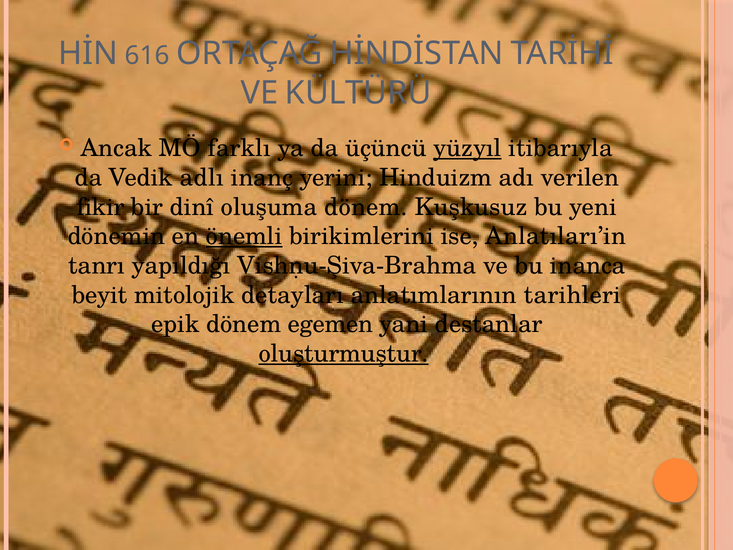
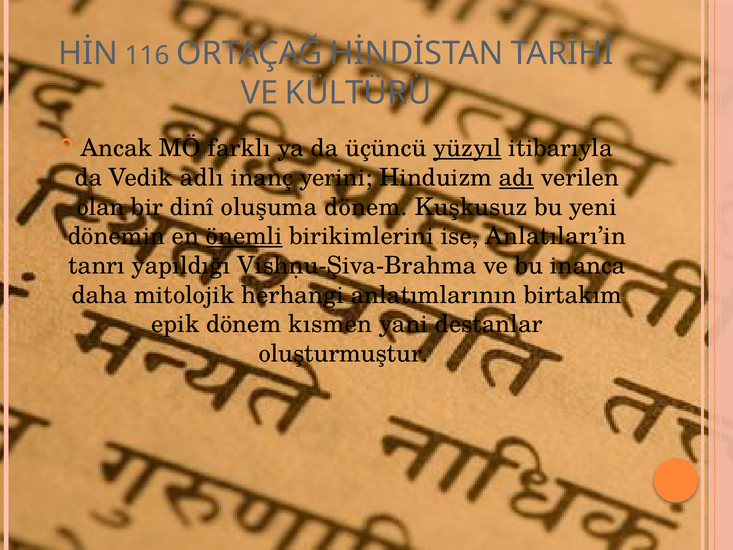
616: 616 -> 116
adı underline: none -> present
fikir: fikir -> olan
beyit: beyit -> daha
detayları: detayları -> herhangi
tarihleri: tarihleri -> birtakım
egemen: egemen -> kısmen
oluşturmuştur underline: present -> none
